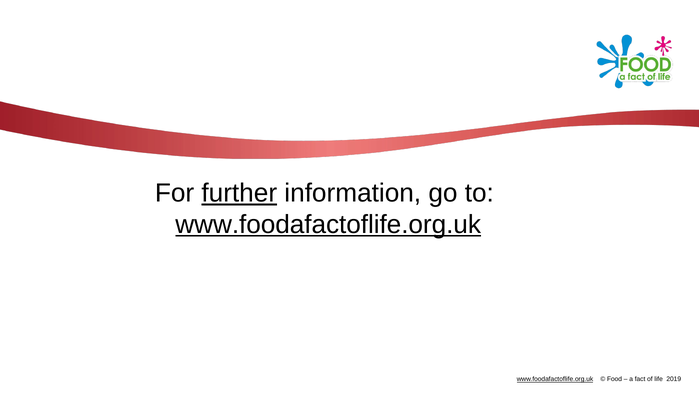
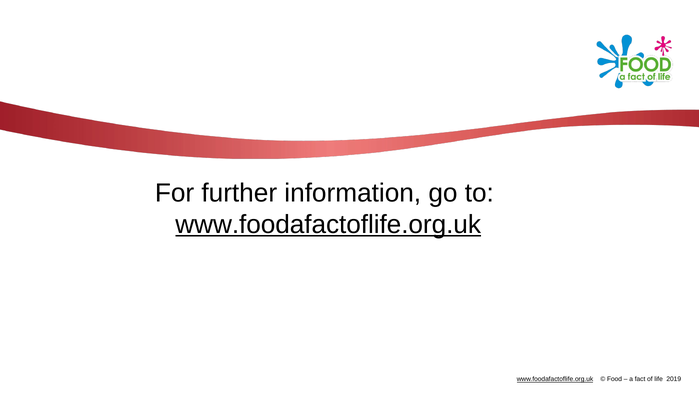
further underline: present -> none
